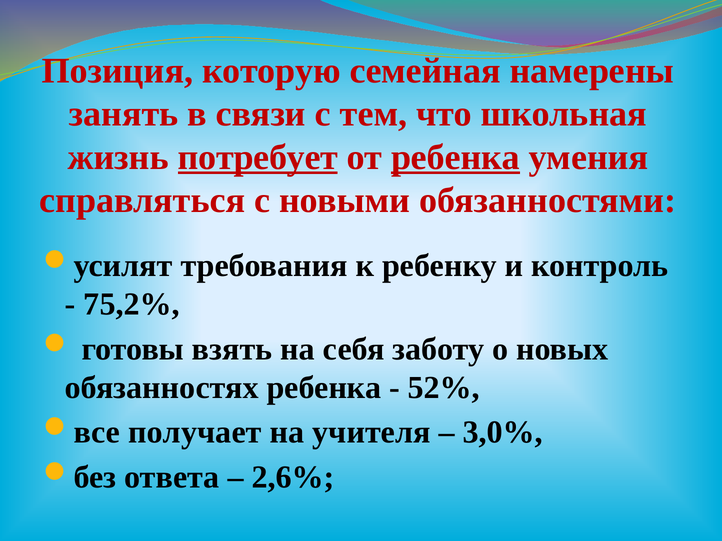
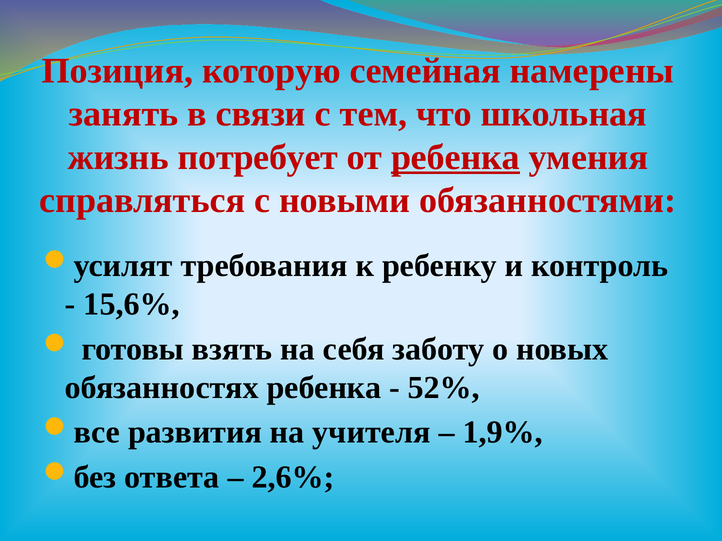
потребует underline: present -> none
75,2%: 75,2% -> 15,6%
получает: получает -> развития
3,0%: 3,0% -> 1,9%
